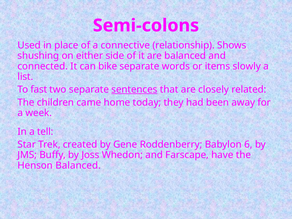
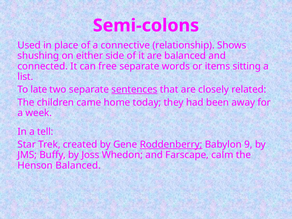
bike: bike -> free
slowly: slowly -> sitting
fast: fast -> late
Roddenberry underline: none -> present
6: 6 -> 9
have: have -> calm
